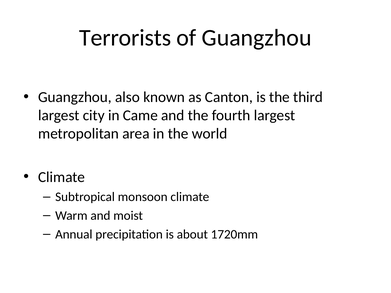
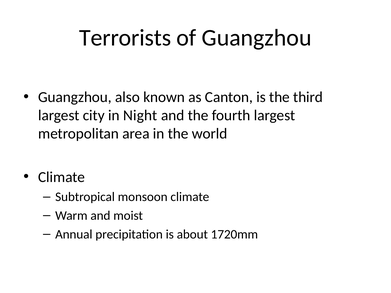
Came: Came -> Night
